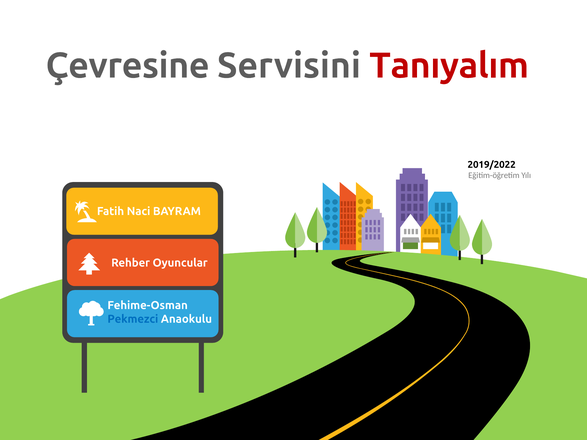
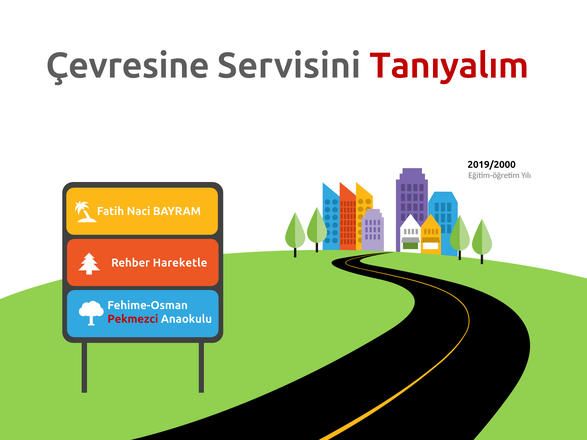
2019/2022: 2019/2022 -> 2019/2000
Oyuncular: Oyuncular -> Hareketle
Pekmezci colour: blue -> red
